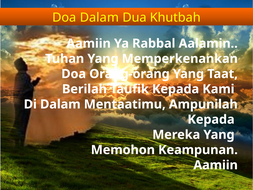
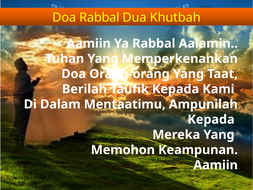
Doa Dalam: Dalam -> Rabbal
